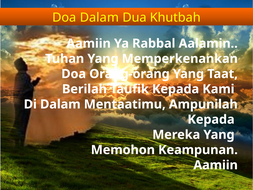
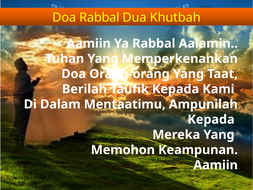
Doa Dalam: Dalam -> Rabbal
